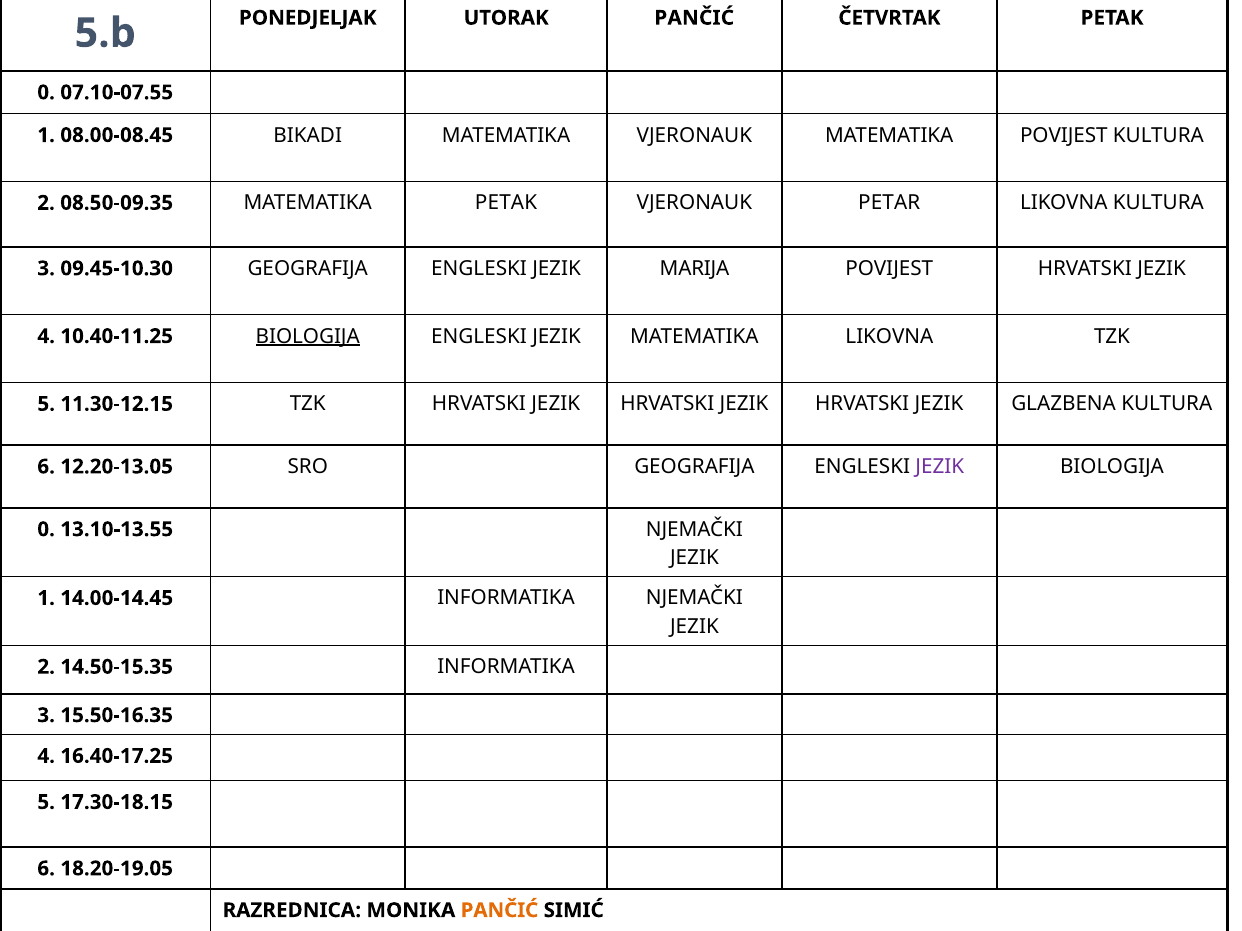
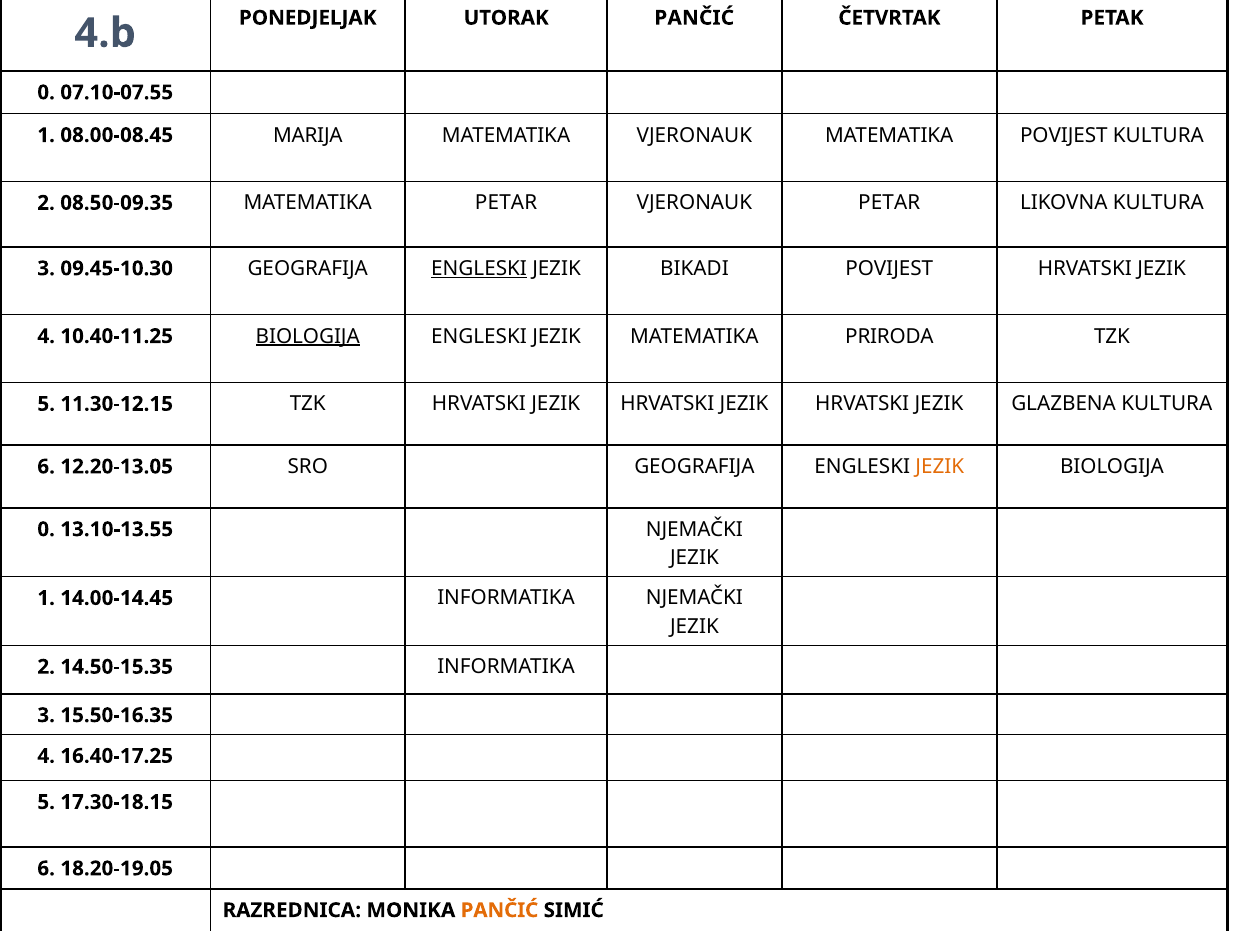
5.b: 5.b -> 4.b
BIKADI: BIKADI -> MARIJA
MATEMATIKA PETAK: PETAK -> PETAR
ENGLESKI at (479, 269) underline: none -> present
MARIJA: MARIJA -> BIKADI
MATEMATIKA LIKOVNA: LIKOVNA -> PRIRODA
JEZIK at (940, 467) colour: purple -> orange
